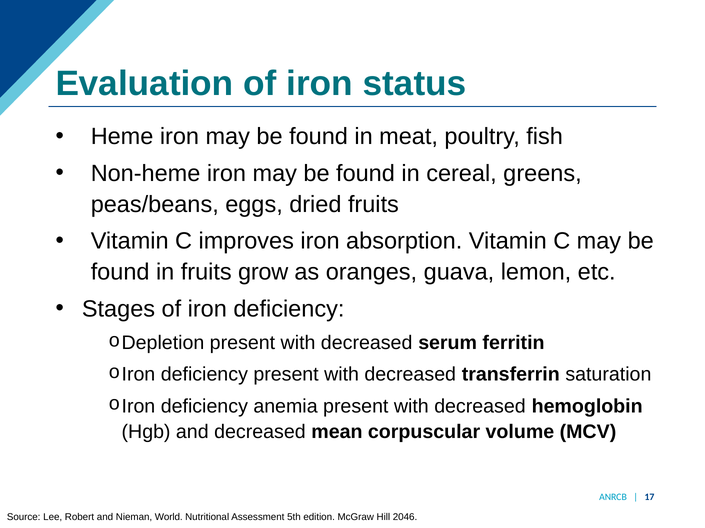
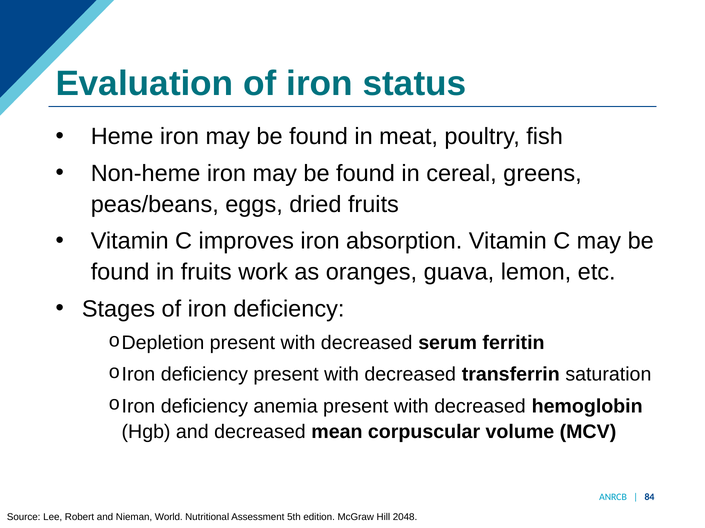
grow: grow -> work
17: 17 -> 84
2046: 2046 -> 2048
